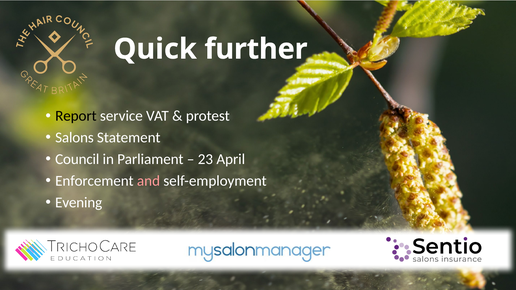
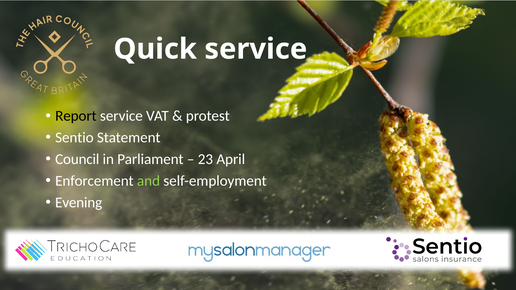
Quick further: further -> service
Salons: Salons -> Sentio
and colour: pink -> light green
